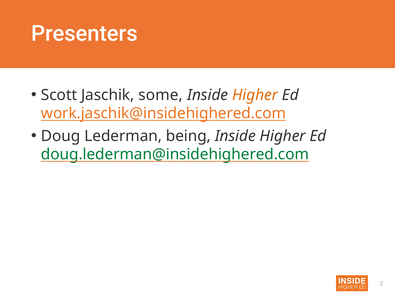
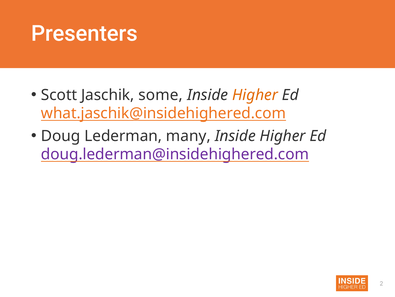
work.jaschik@insidehighered.com: work.jaschik@insidehighered.com -> what.jaschik@insidehighered.com
being: being -> many
doug.lederman@insidehighered.com colour: green -> purple
